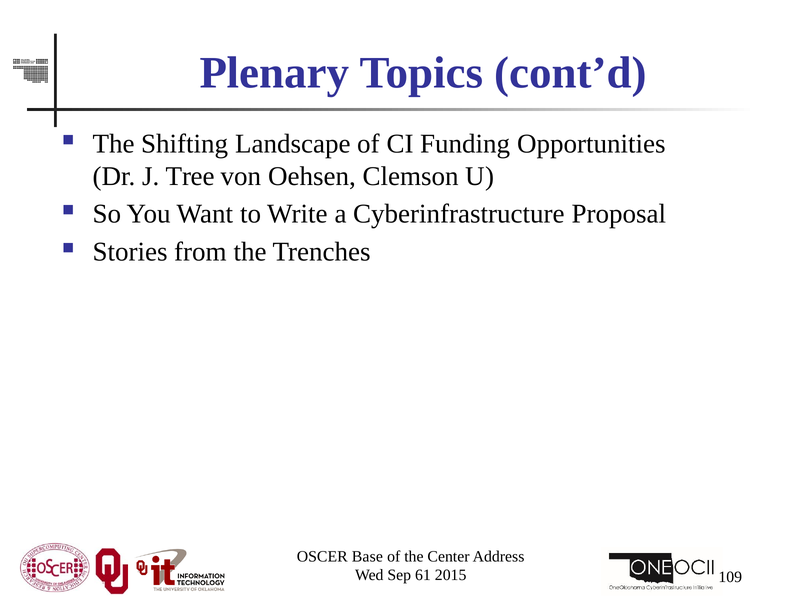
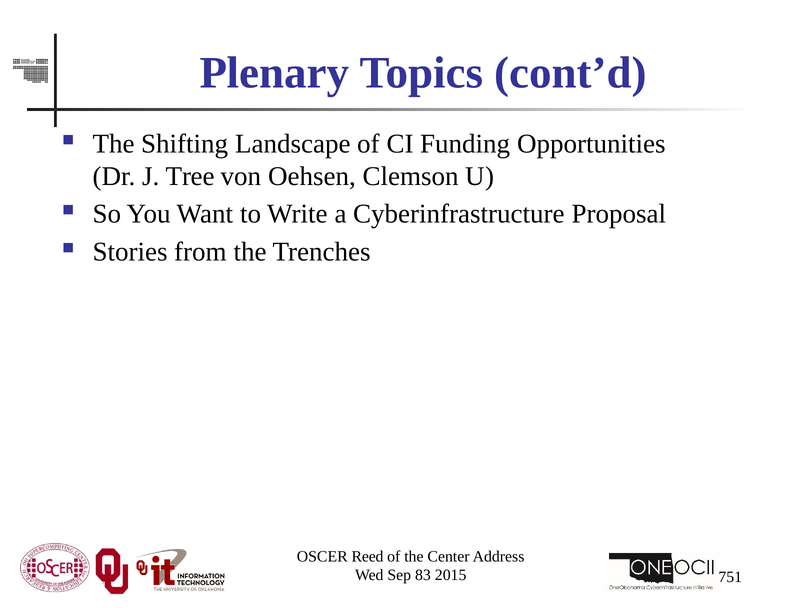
Base: Base -> Reed
61: 61 -> 83
109: 109 -> 751
